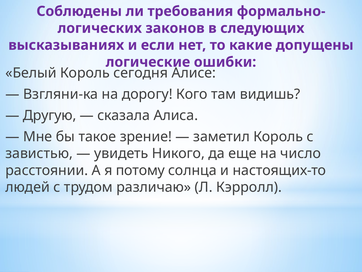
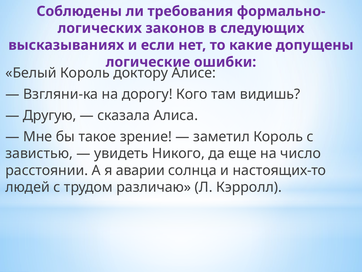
сегодня: сегодня -> доктору
потому: потому -> аварии
